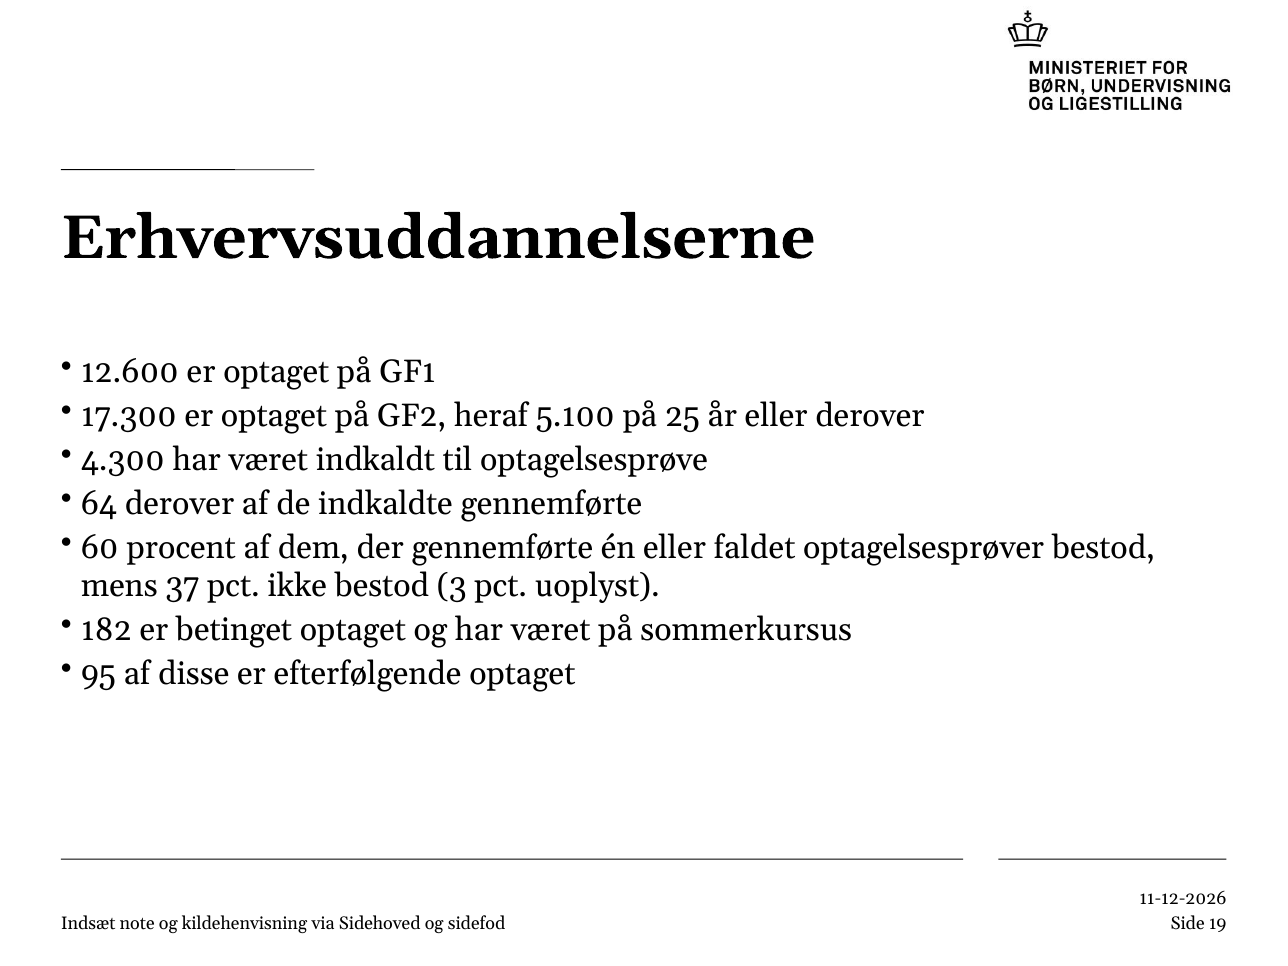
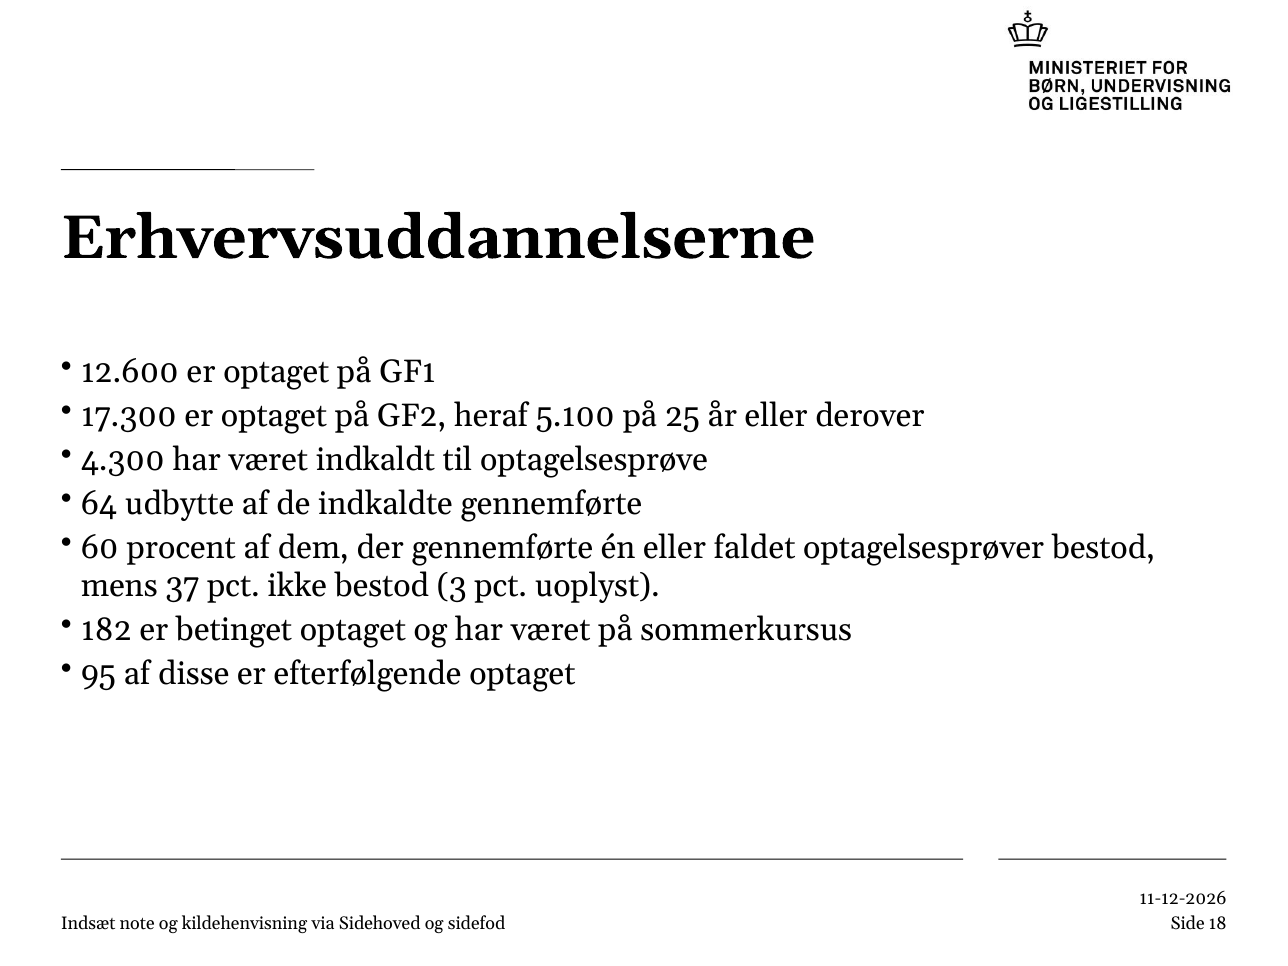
64 derover: derover -> udbytte
19: 19 -> 18
